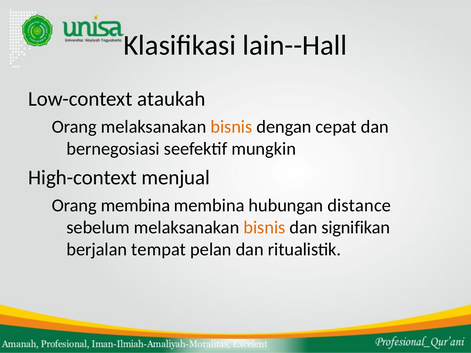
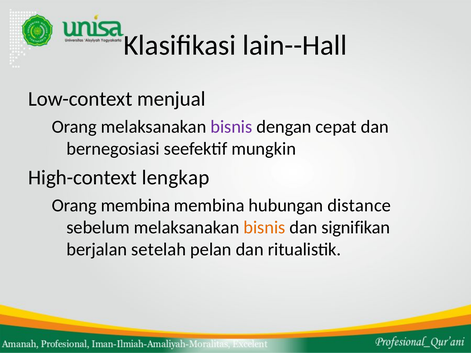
ataukah: ataukah -> menjual
bisnis at (231, 127) colour: orange -> purple
menjual: menjual -> lengkap
tempat: tempat -> setelah
